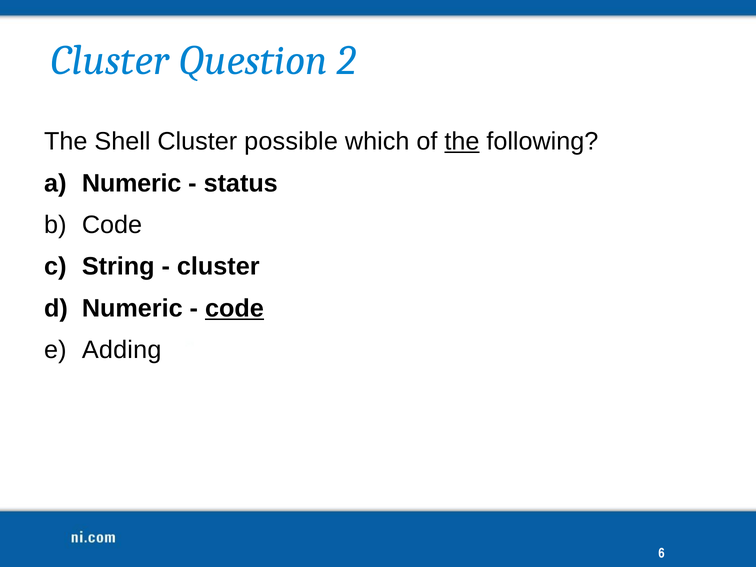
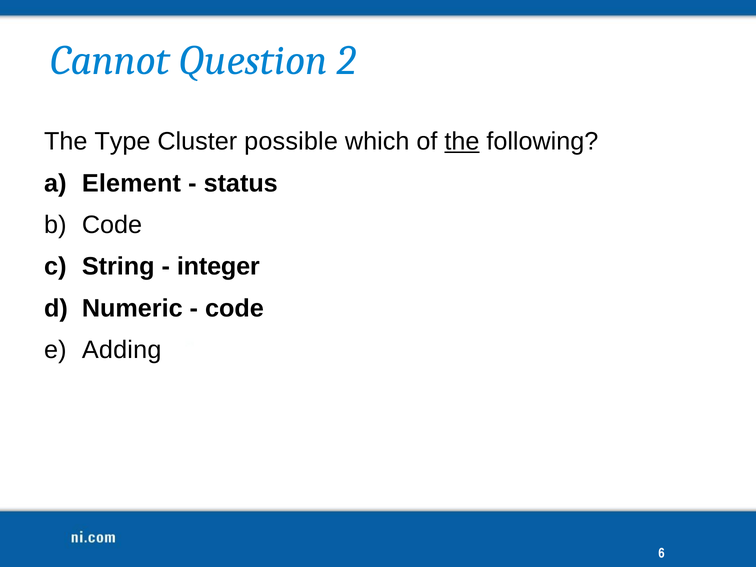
Cluster at (110, 60): Cluster -> Cannot
Shell: Shell -> Type
Numeric at (132, 183): Numeric -> Element
cluster at (218, 267): cluster -> integer
code at (234, 308) underline: present -> none
